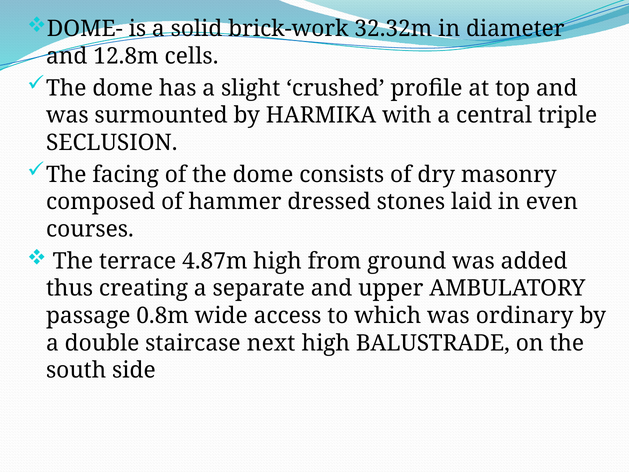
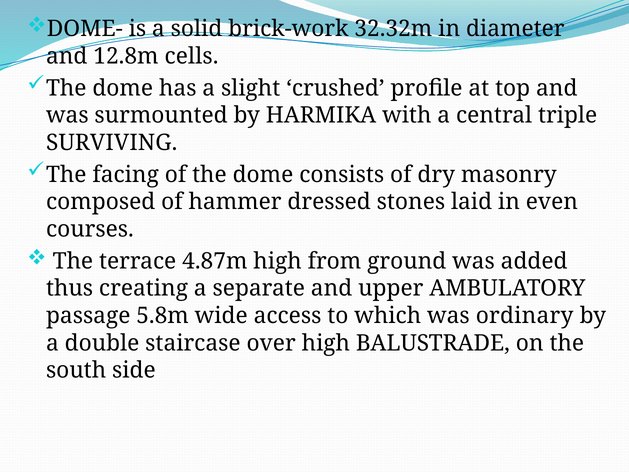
SECLUSION: SECLUSION -> SURVIVING
0.8m: 0.8m -> 5.8m
next: next -> over
